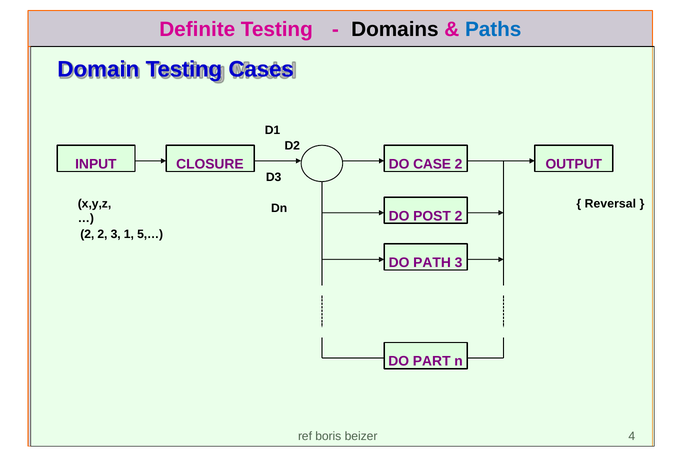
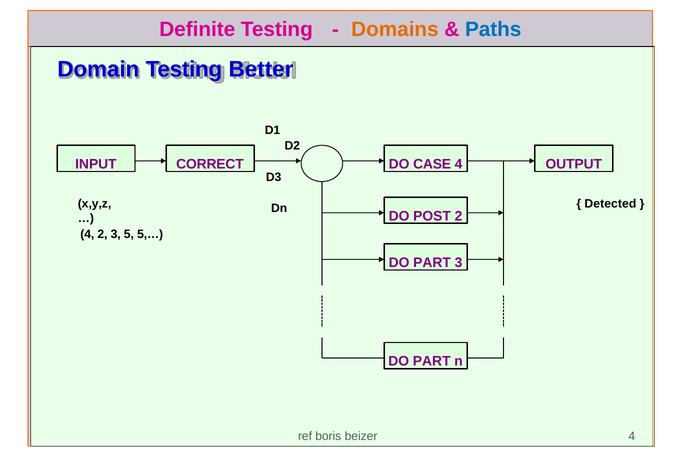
Domains colour: black -> orange
Cases: Cases -> Better
CLOSURE: CLOSURE -> CORRECT
CASE 2: 2 -> 4
Reversal: Reversal -> Detected
2 at (87, 234): 2 -> 4
1: 1 -> 5
PATH at (432, 263): PATH -> PART
